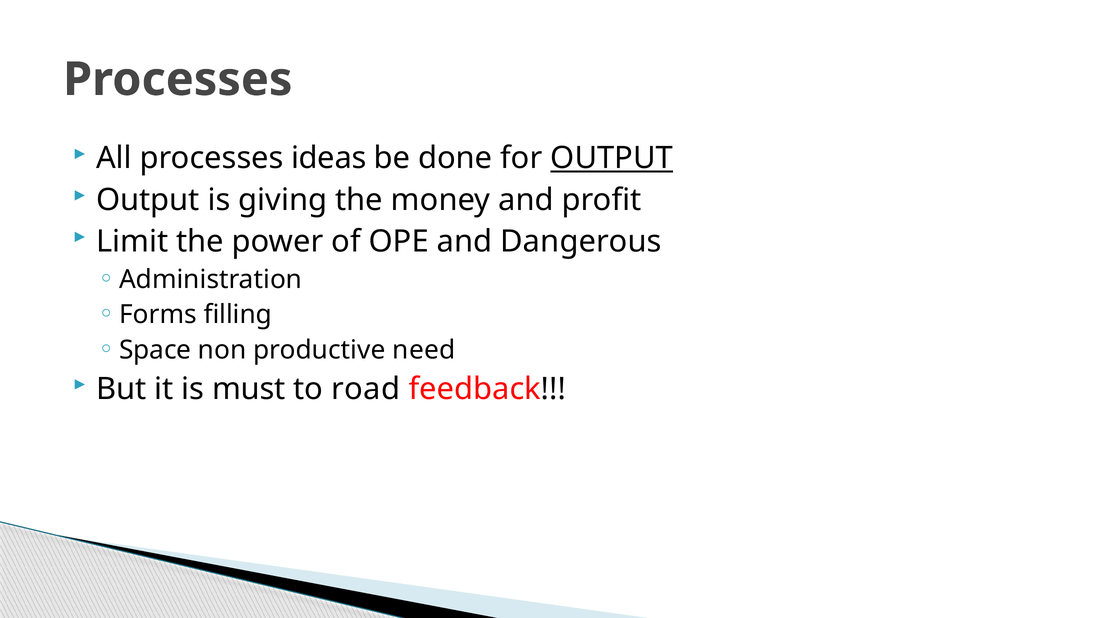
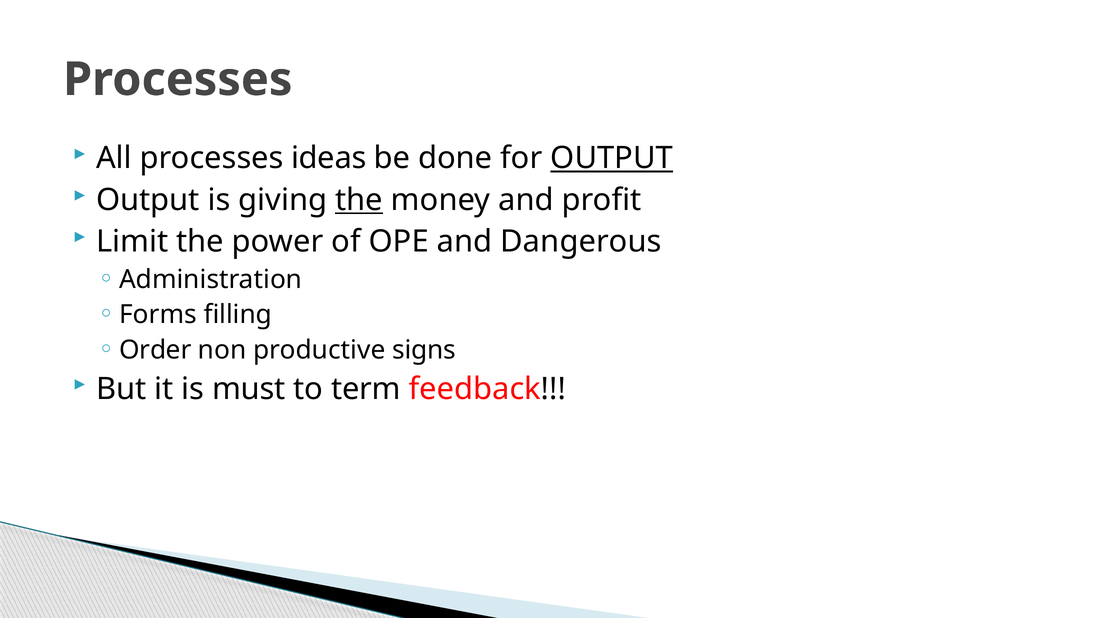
the at (359, 200) underline: none -> present
Space: Space -> Order
need: need -> signs
road: road -> term
